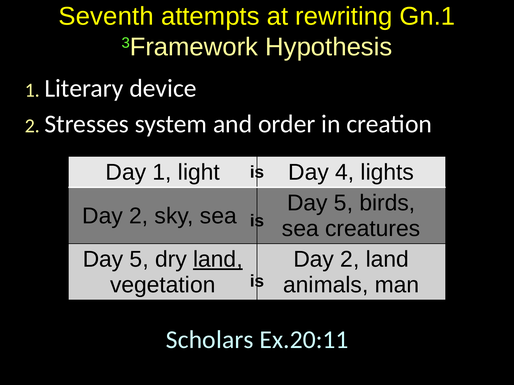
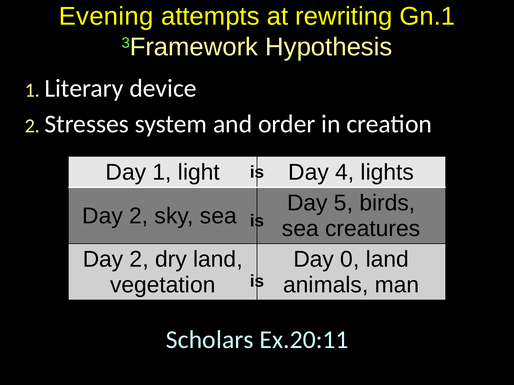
Seventh: Seventh -> Evening
5 at (139, 260): 5 -> 2
land at (218, 260) underline: present -> none
2 at (350, 260): 2 -> 0
